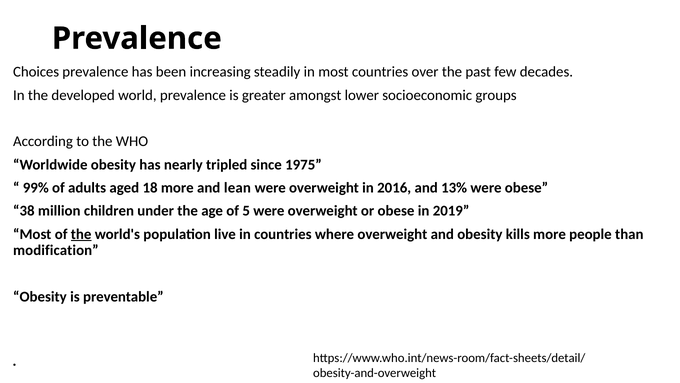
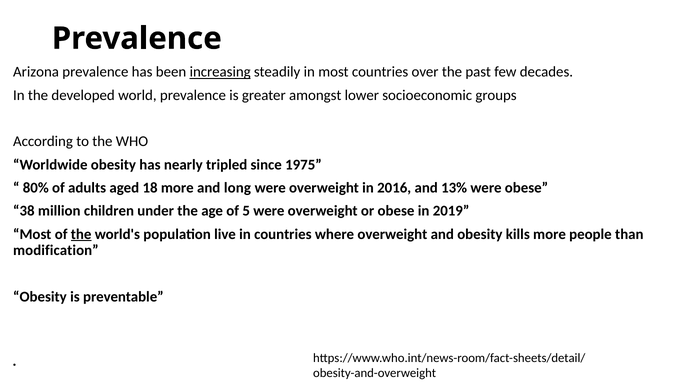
Choices: Choices -> Arizona
increasing underline: none -> present
99%: 99% -> 80%
lean: lean -> long
